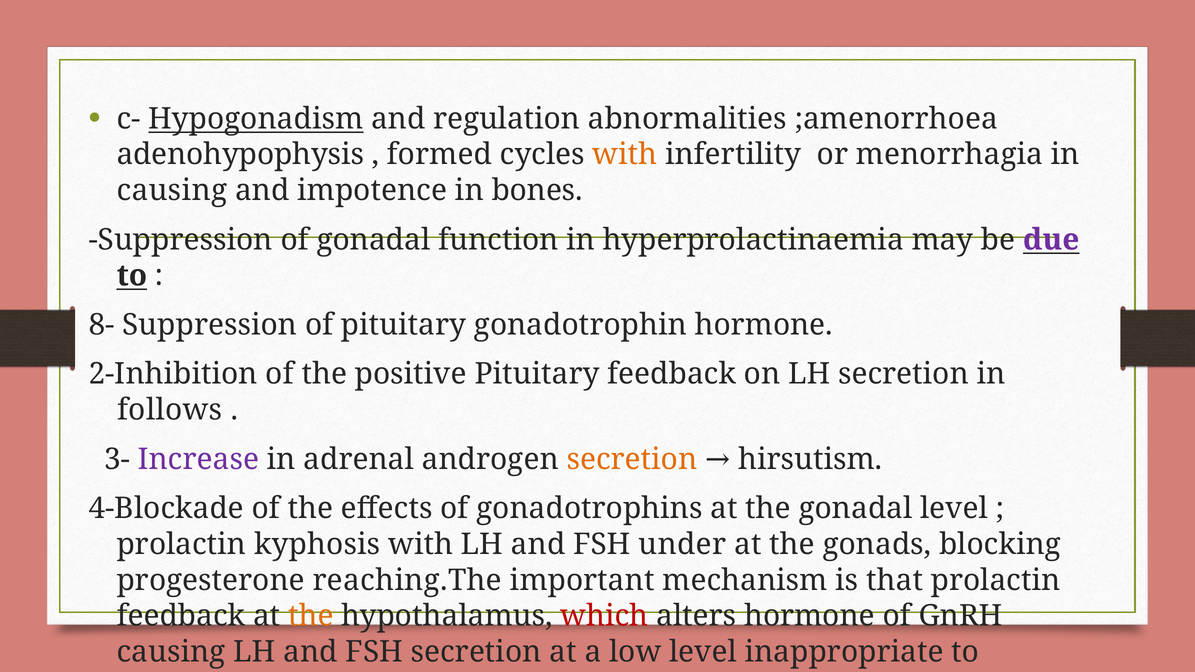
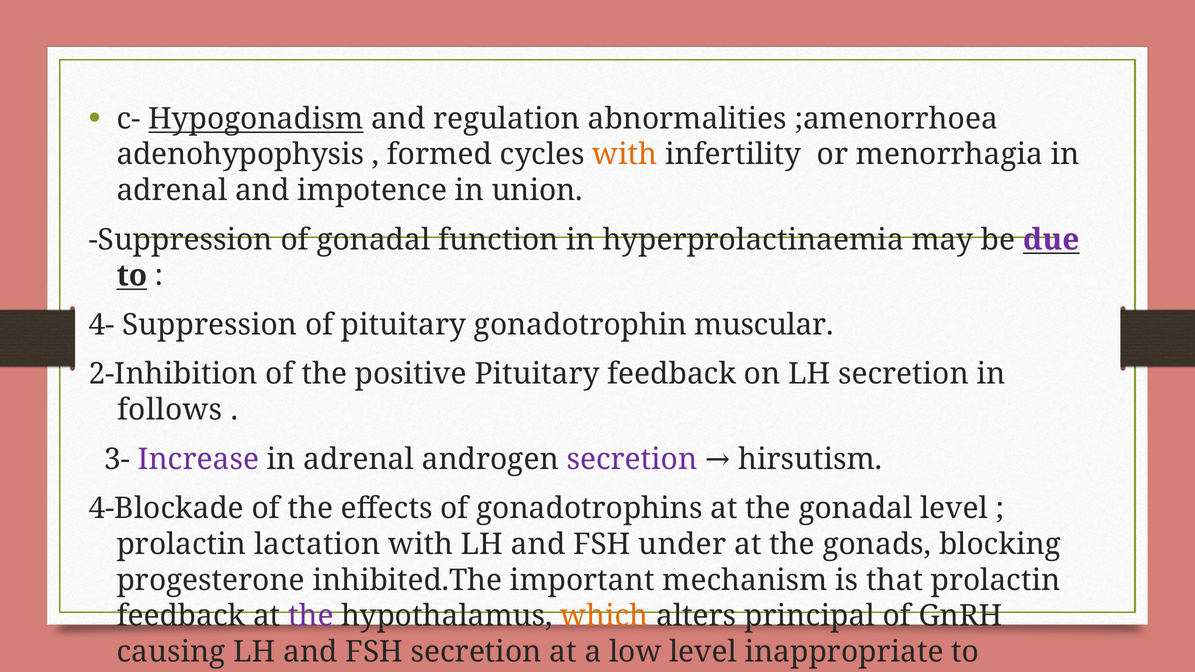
causing at (172, 190): causing -> adrenal
bones: bones -> union
8-: 8- -> 4-
gonadotrophin hormone: hormone -> muscular
secretion at (632, 459) colour: orange -> purple
kyphosis: kyphosis -> lactation
reaching.The: reaching.The -> inhibited.The
the at (311, 616) colour: orange -> purple
which colour: red -> orange
alters hormone: hormone -> principal
